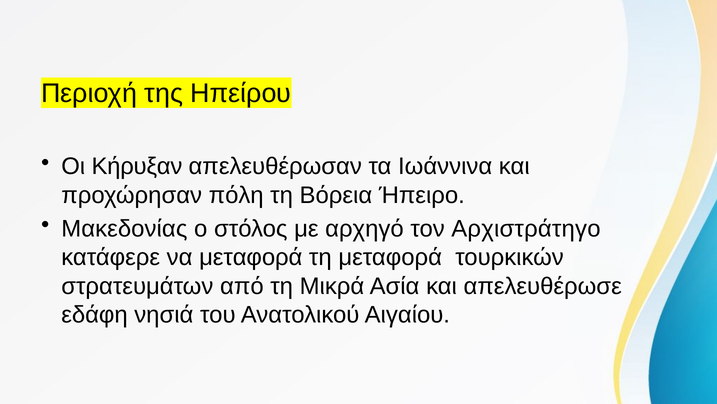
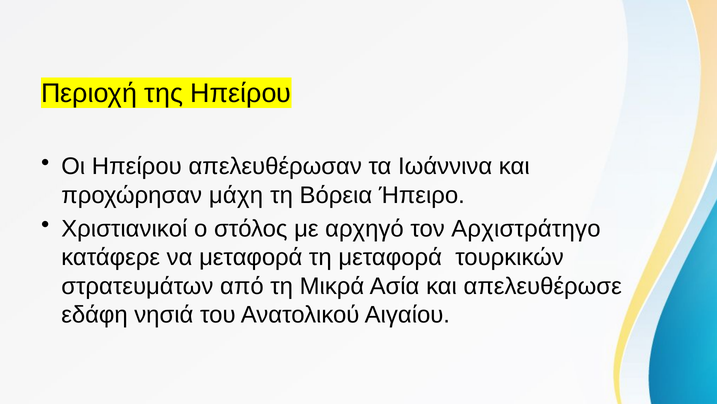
Οι Κήρυξαν: Κήρυξαν -> Ηπείρου
πόλη: πόλη -> μάχη
Μακεδονίας: Μακεδονίας -> Χριστιανικοί
